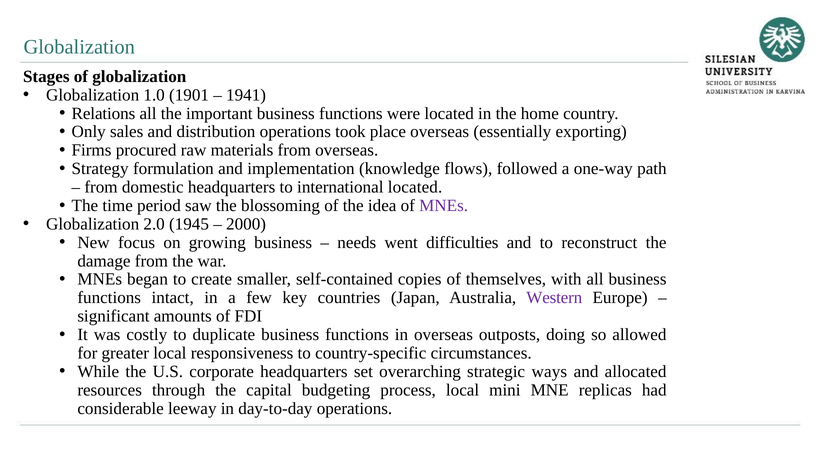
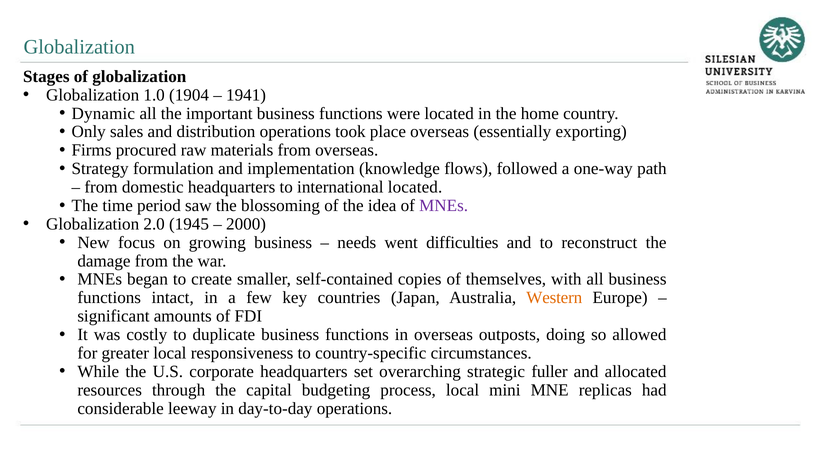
1901: 1901 -> 1904
Relations: Relations -> Dynamic
Western colour: purple -> orange
ways: ways -> fuller
